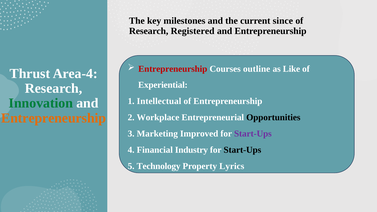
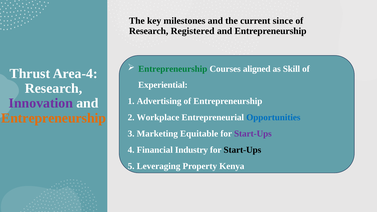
Entrepreneurship at (173, 69) colour: red -> green
outline: outline -> aligned
Like: Like -> Skill
Innovation colour: green -> purple
Intellectual: Intellectual -> Advertising
Opportunities colour: black -> blue
Improved: Improved -> Equitable
Technology: Technology -> Leveraging
Lyrics: Lyrics -> Kenya
